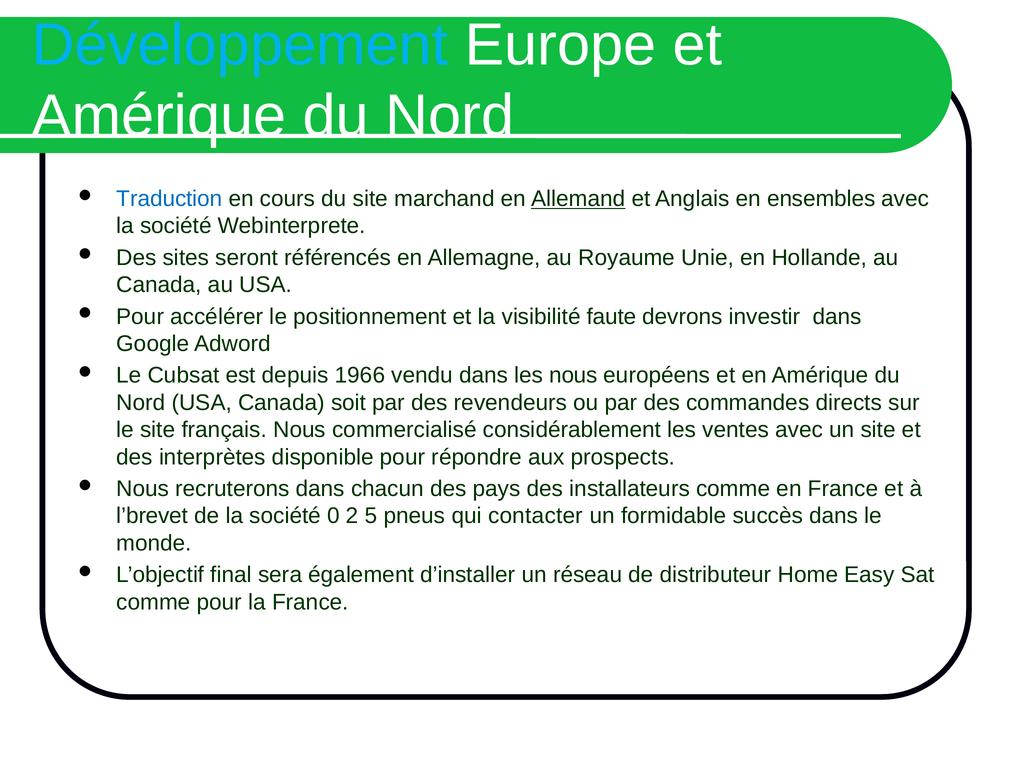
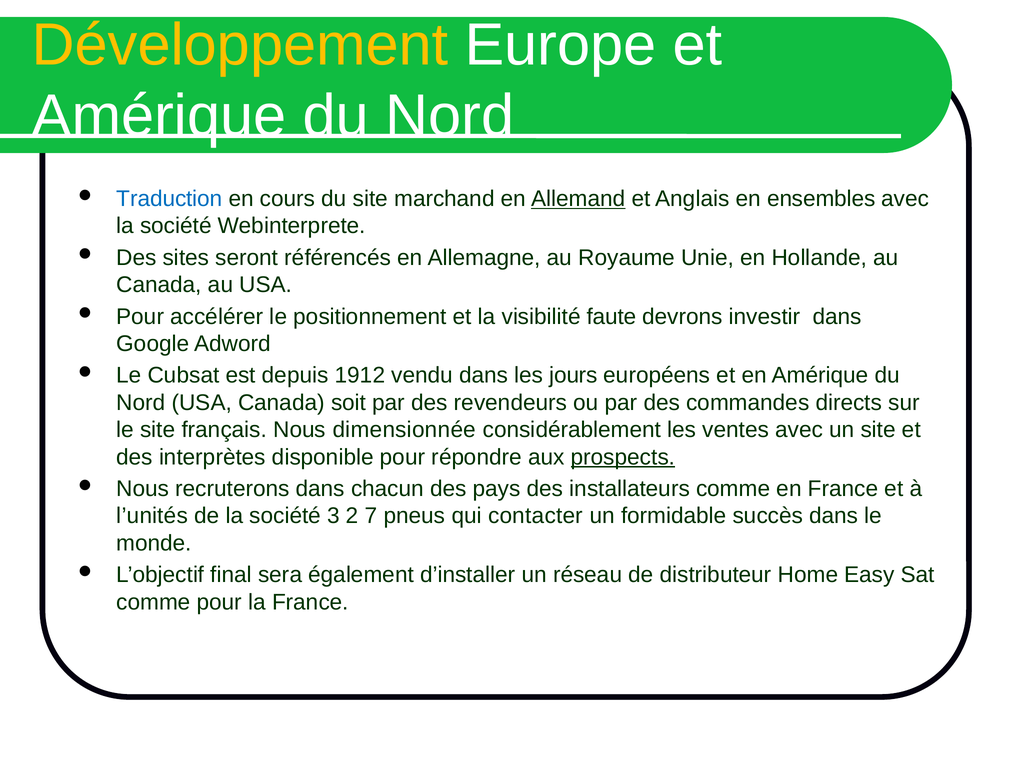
Développement colour: light blue -> yellow
1966: 1966 -> 1912
les nous: nous -> jours
commercialisé: commercialisé -> dimensionnée
prospects underline: none -> present
l’brevet: l’brevet -> l’unités
0: 0 -> 3
5: 5 -> 7
